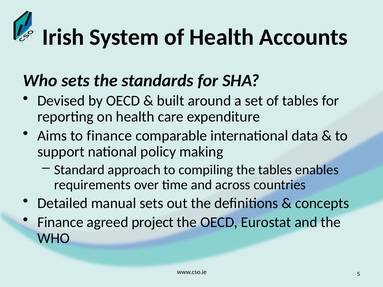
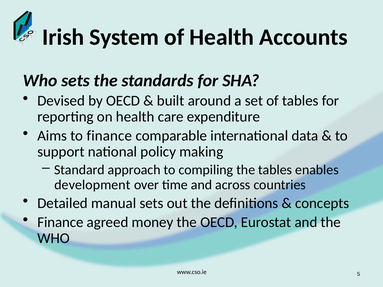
requirements: requirements -> development
project: project -> money
